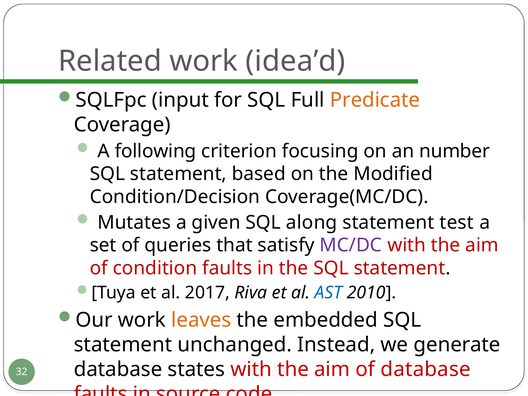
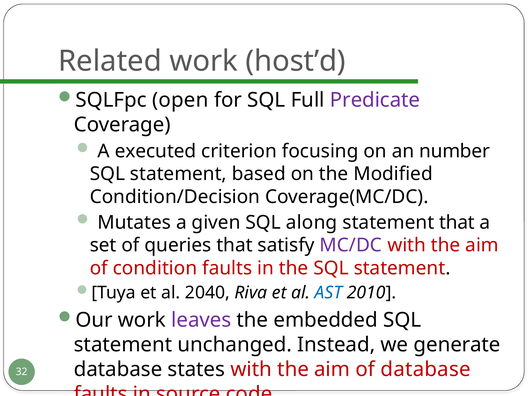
idea’d: idea’d -> host’d
input: input -> open
Predicate colour: orange -> purple
following: following -> executed
statement test: test -> that
2017: 2017 -> 2040
leaves colour: orange -> purple
